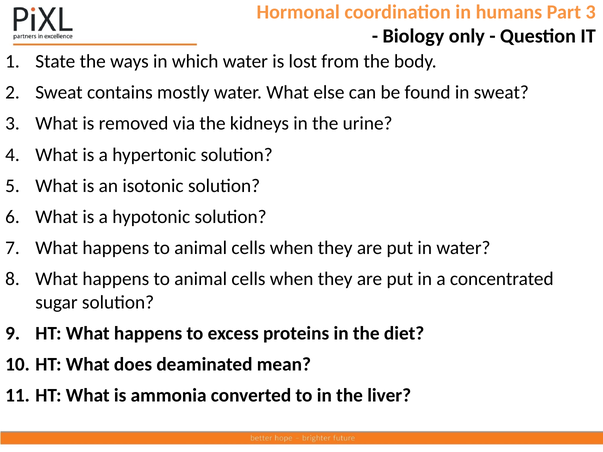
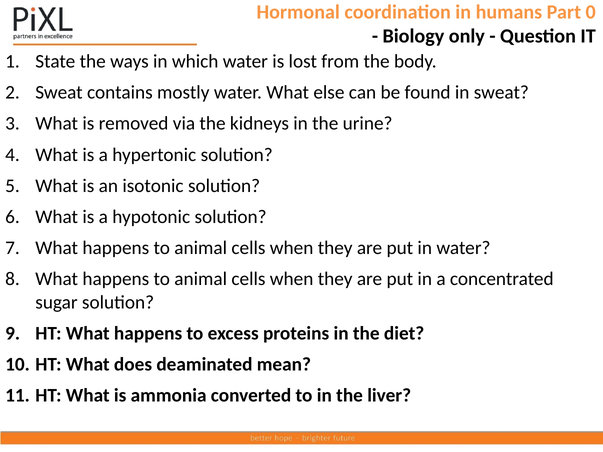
Part 3: 3 -> 0
